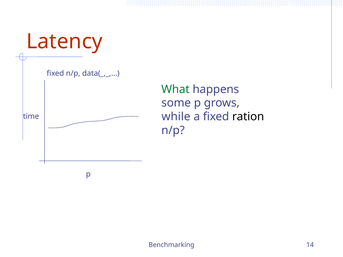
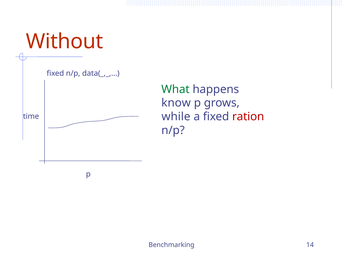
Latency: Latency -> Without
some: some -> know
ration colour: black -> red
